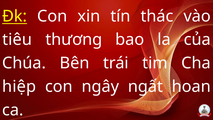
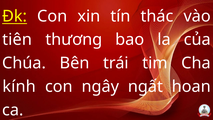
tiêu: tiêu -> tiên
hiệp: hiệp -> kính
